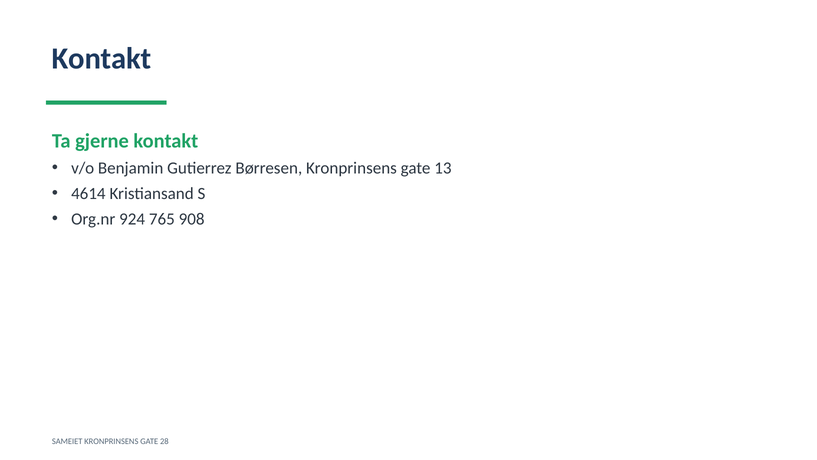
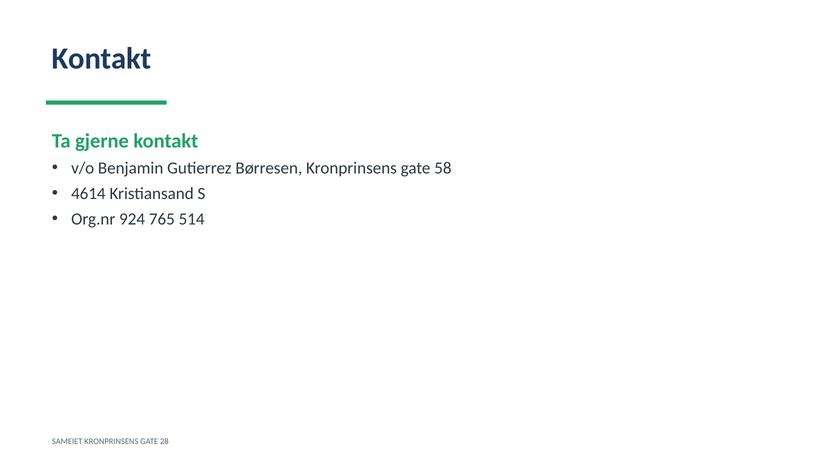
13: 13 -> 58
908: 908 -> 514
